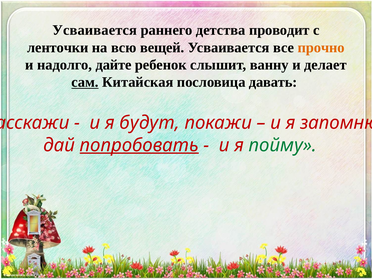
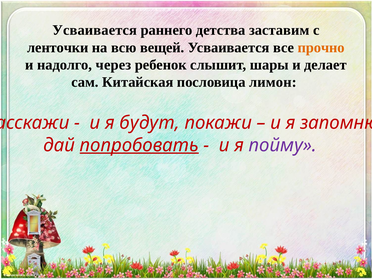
проводит: проводит -> заставим
дайте: дайте -> через
ванну: ванну -> шары
сам underline: present -> none
давать: давать -> лимон
пойму colour: green -> purple
